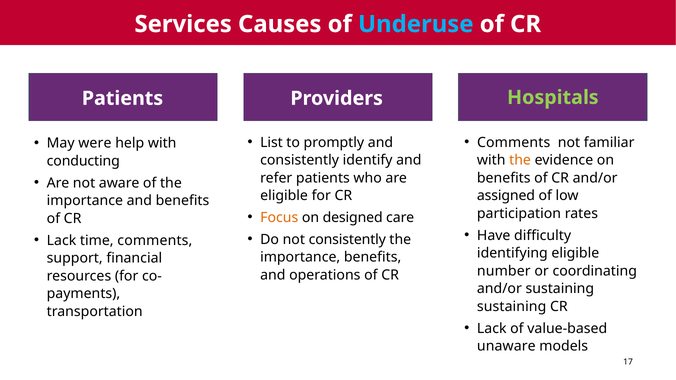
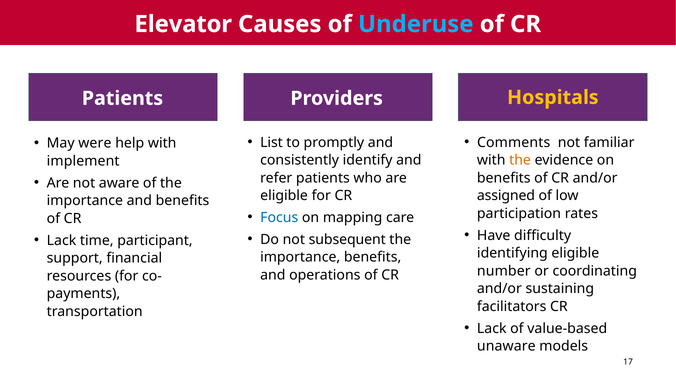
Services: Services -> Elevator
Hospitals colour: light green -> yellow
conducting: conducting -> implement
Focus colour: orange -> blue
designed: designed -> mapping
not consistently: consistently -> subsequent
time comments: comments -> participant
sustaining at (512, 307): sustaining -> facilitators
